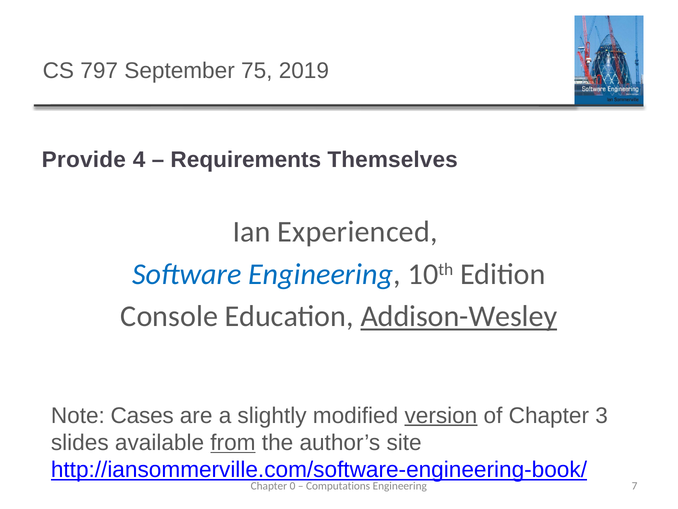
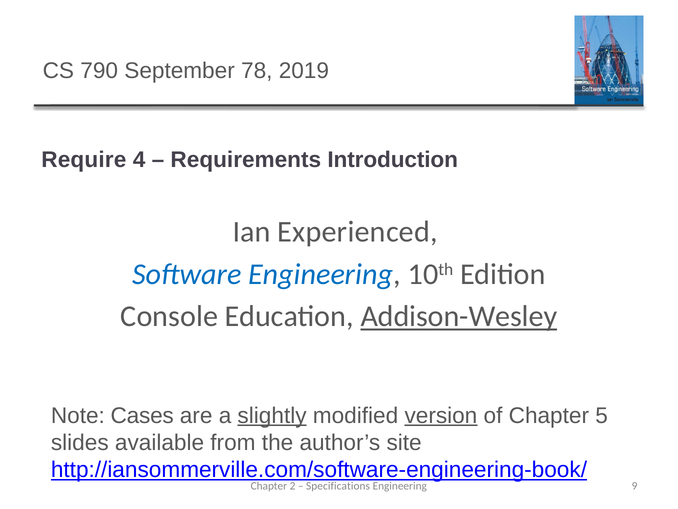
797: 797 -> 790
75: 75 -> 78
Provide: Provide -> Require
Themselves: Themselves -> Introduction
slightly underline: none -> present
3: 3 -> 5
from underline: present -> none
0: 0 -> 2
Computations: Computations -> Specifications
7: 7 -> 9
